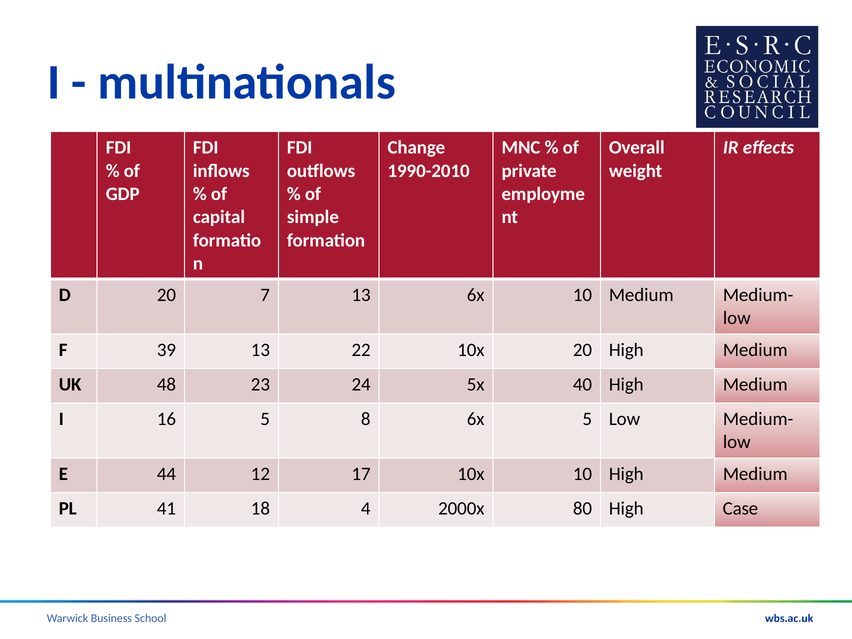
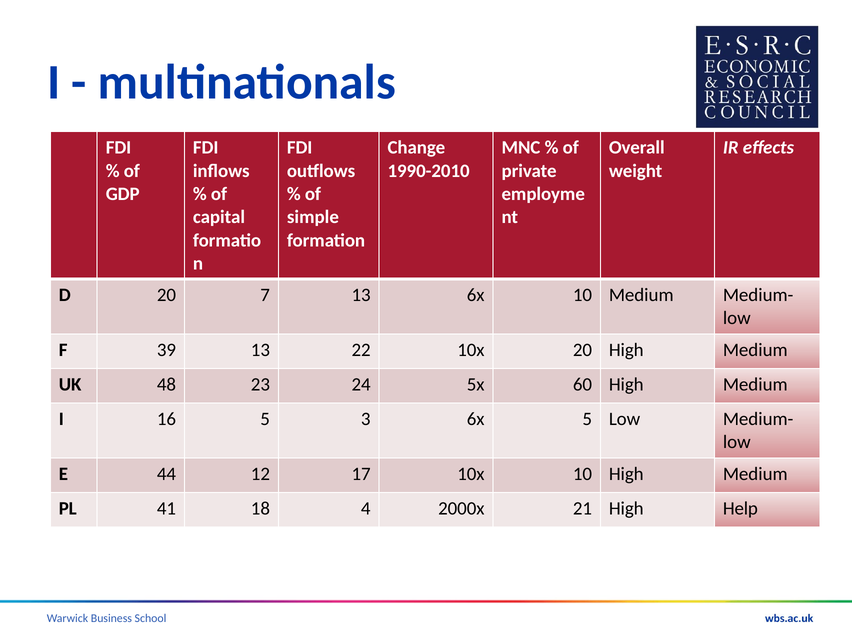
40: 40 -> 60
8: 8 -> 3
80: 80 -> 21
Case: Case -> Help
